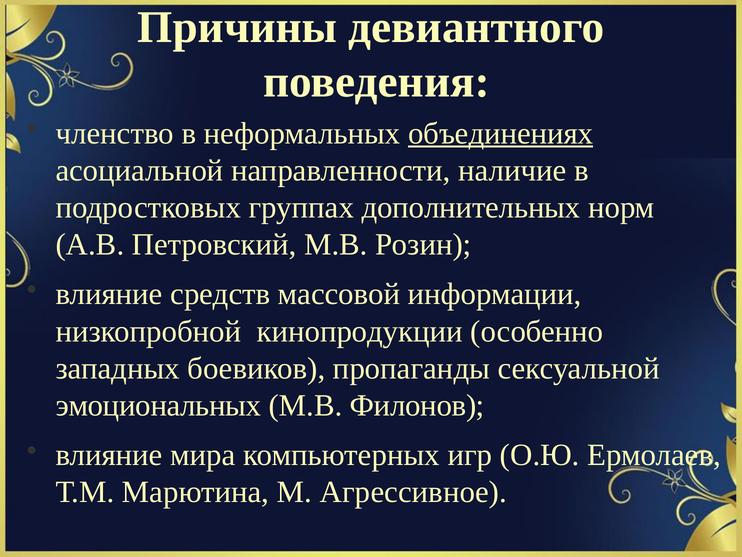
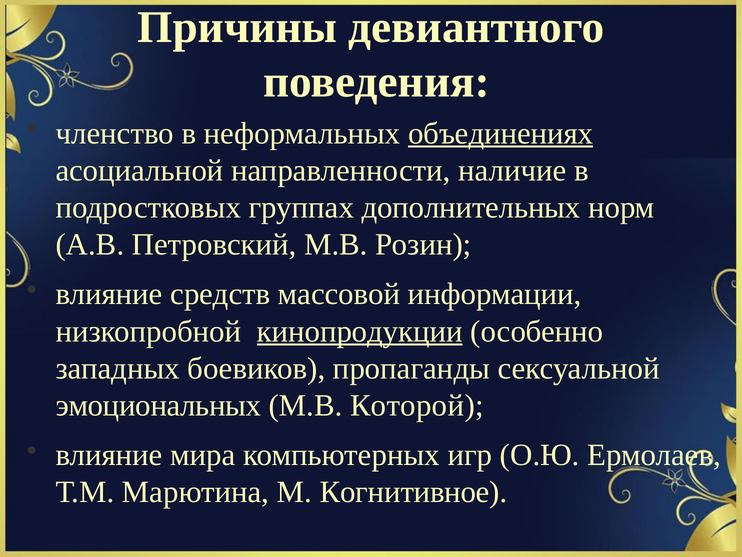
кинопродукции underline: none -> present
Филонов: Филонов -> Которой
Агрессивное: Агрессивное -> Когнитивное
